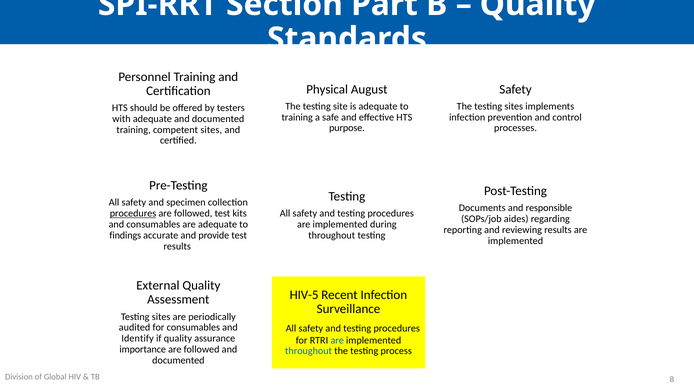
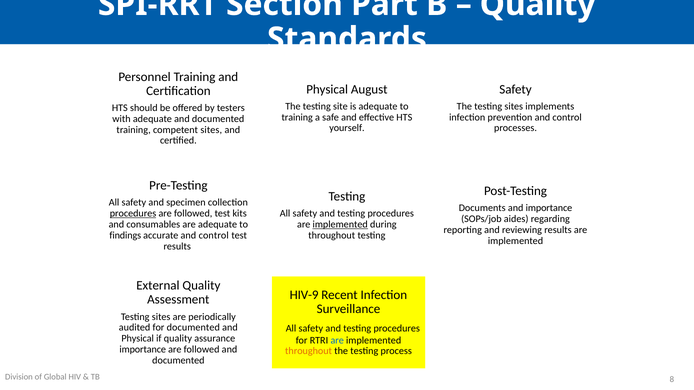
purpose: purpose -> yourself
and responsible: responsible -> importance
implemented at (340, 225) underline: none -> present
accurate and provide: provide -> control
HIV-5: HIV-5 -> HIV-9
for consumables: consumables -> documented
Identify at (138, 339): Identify -> Physical
throughout at (309, 351) colour: blue -> orange
